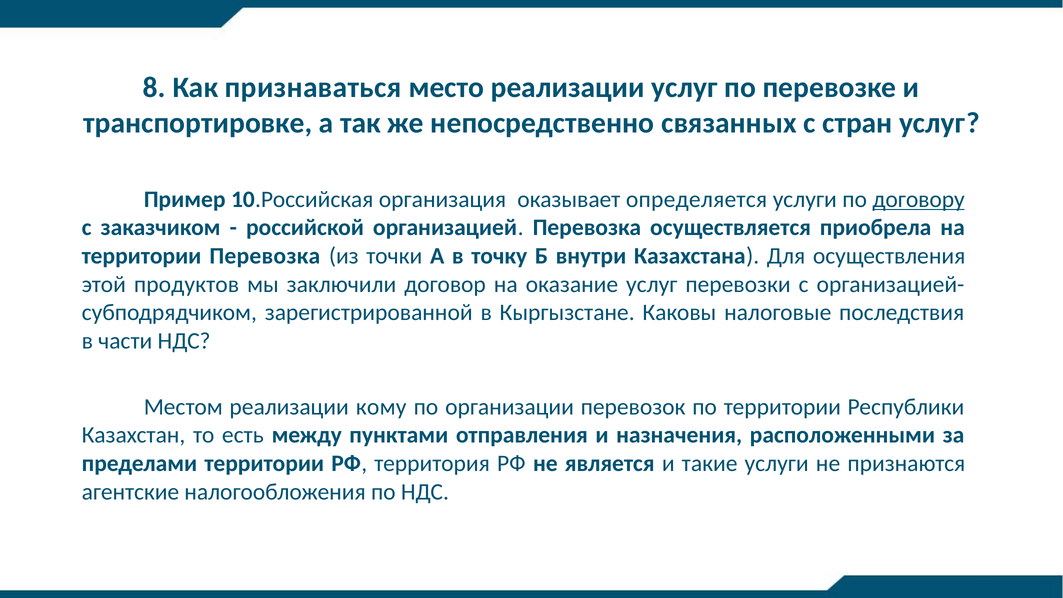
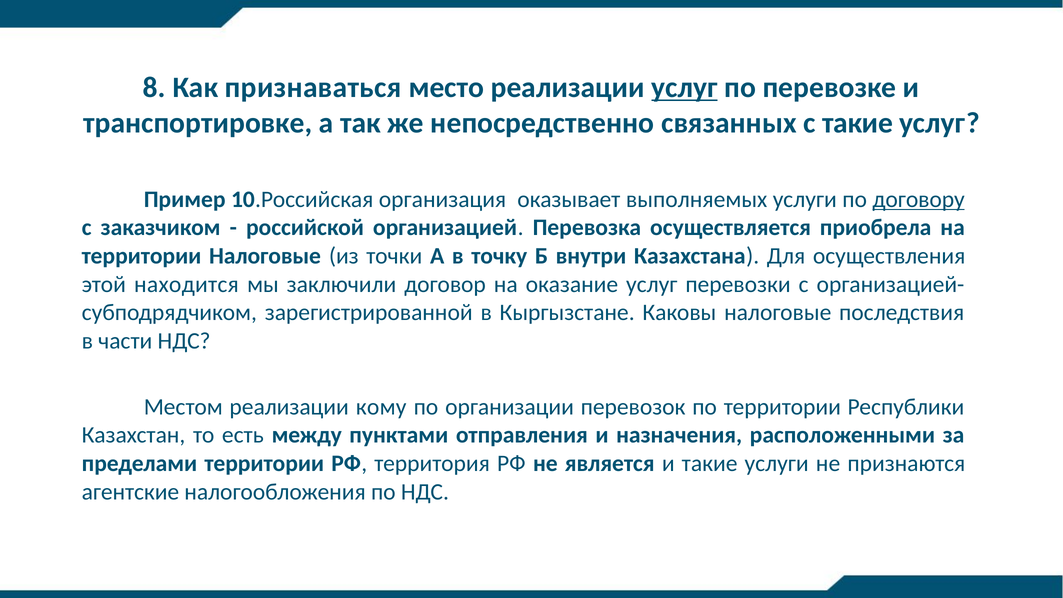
услуг at (685, 88) underline: none -> present
с стран: стран -> такие
определяется: определяется -> выполняемых
территории Перевозка: Перевозка -> Налоговые
продуктов: продуктов -> находится
